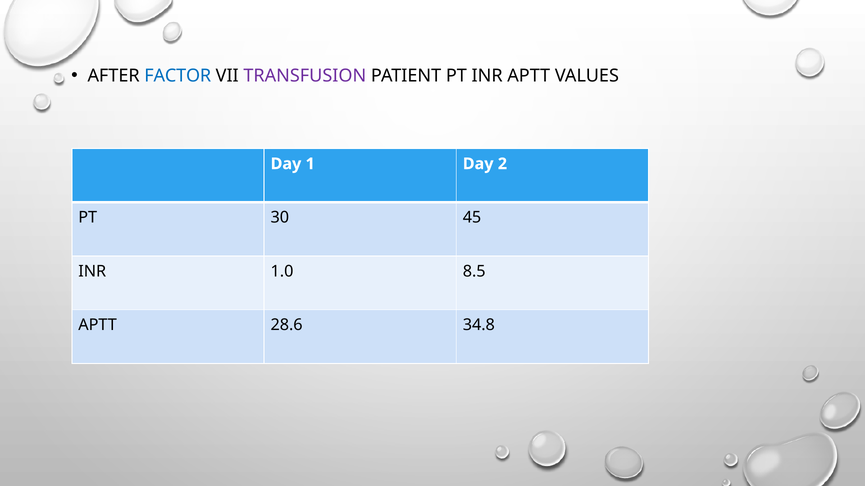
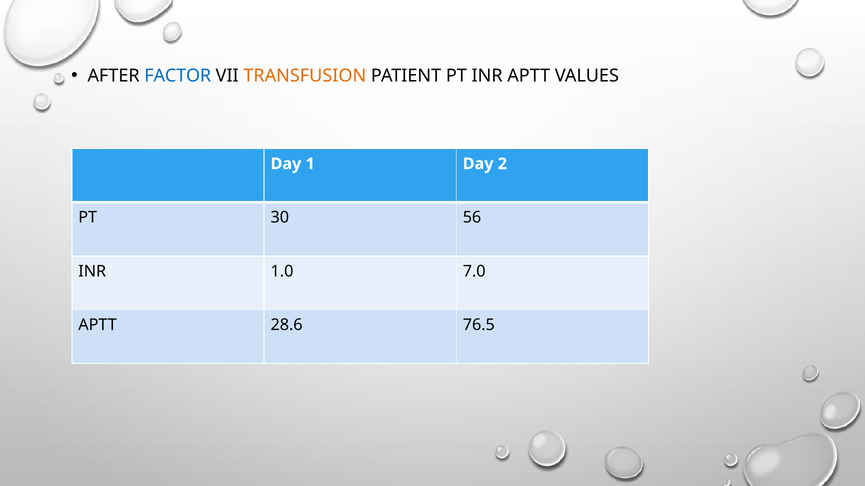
TRANSFUSION colour: purple -> orange
45: 45 -> 56
8.5: 8.5 -> 7.0
34.8: 34.8 -> 76.5
